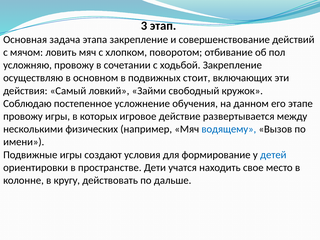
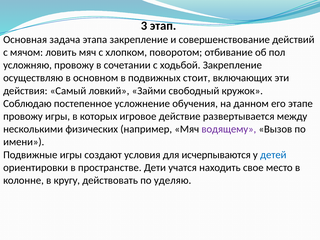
водящему colour: blue -> purple
формирование: формирование -> исчерпываются
дальше: дальше -> уделяю
